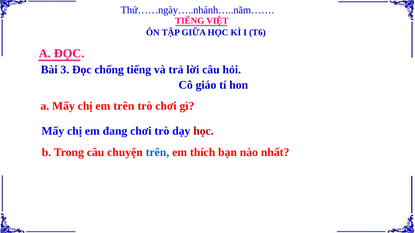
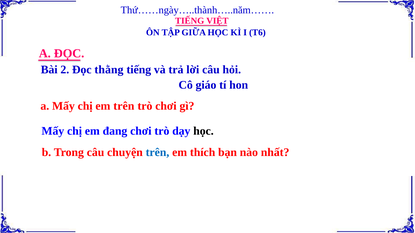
Thứ……ngày…..nhánh…..năm……: Thứ……ngày…..nhánh…..năm…… -> Thứ……ngày…..thành…..năm……
3: 3 -> 2
chống: chống -> thằng
học at (204, 131) colour: red -> black
